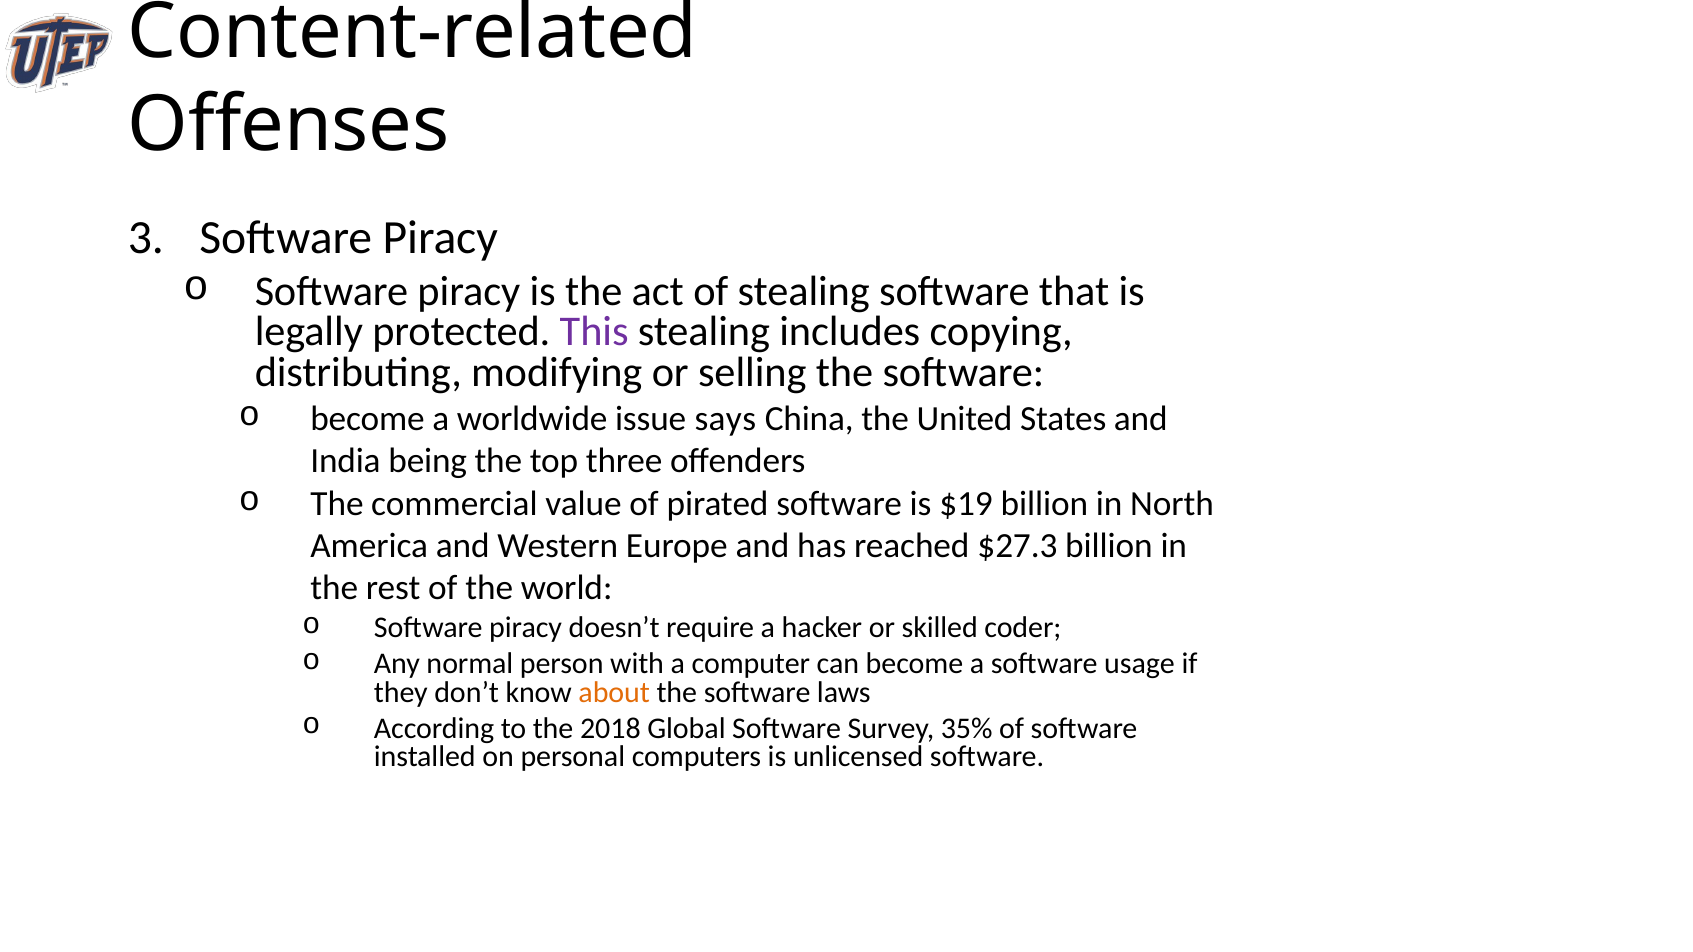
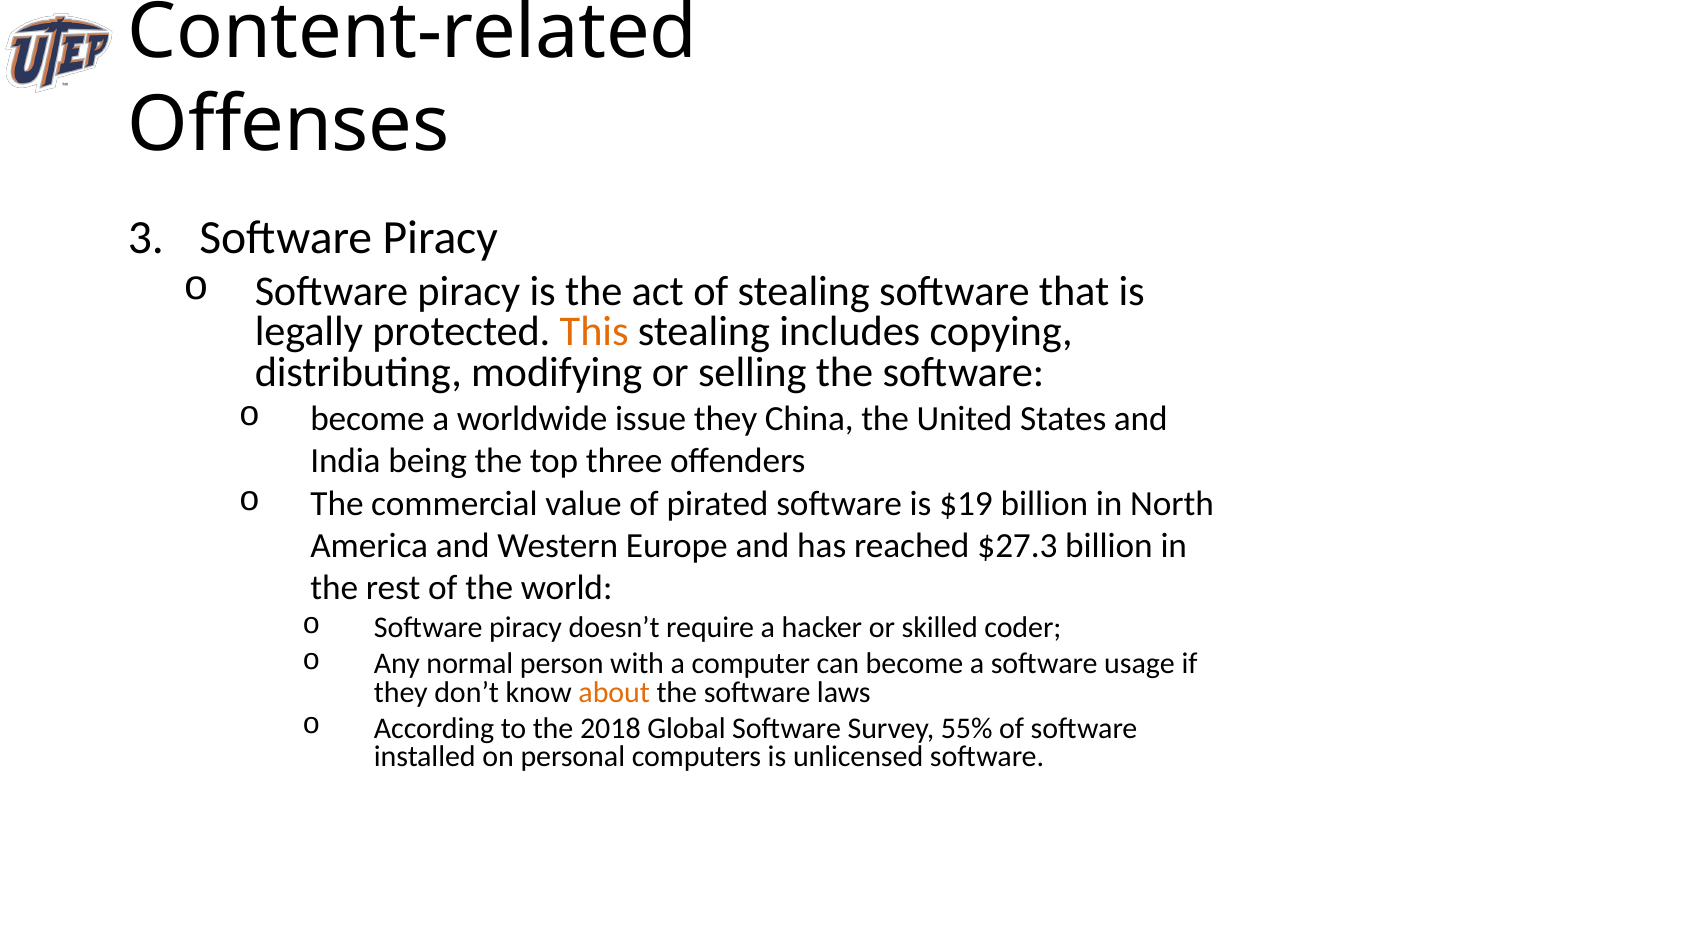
This colour: purple -> orange
issue says: says -> they
35%: 35% -> 55%
